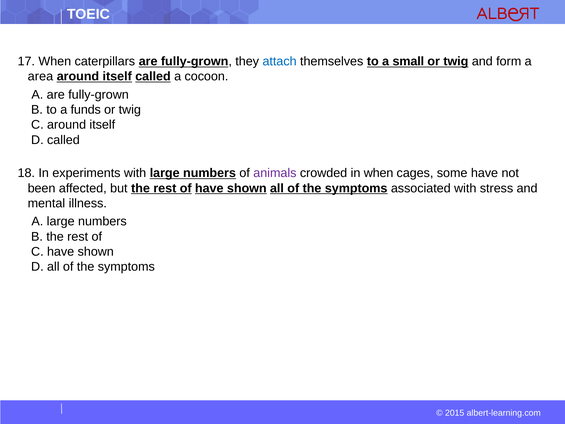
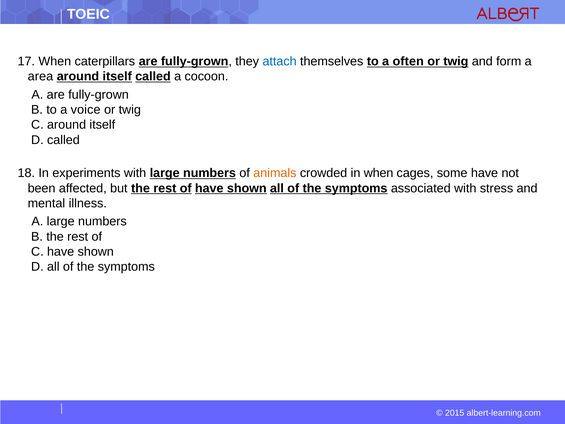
small: small -> often
funds: funds -> voice
animals colour: purple -> orange
